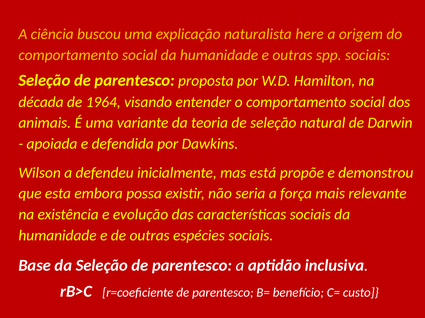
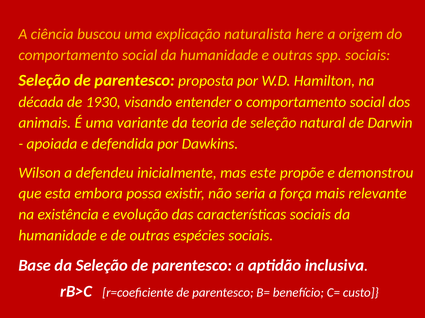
1964: 1964 -> 1930
está: está -> este
